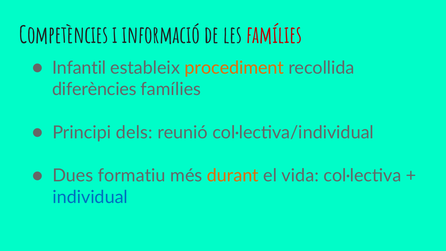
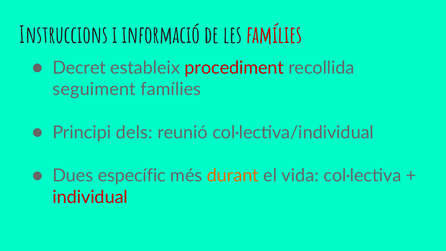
Competències: Competències -> Instruccions
Infantil: Infantil -> Decret
procediment colour: orange -> red
diferències: diferències -> seguiment
formatiu: formatiu -> específic
individual colour: blue -> red
